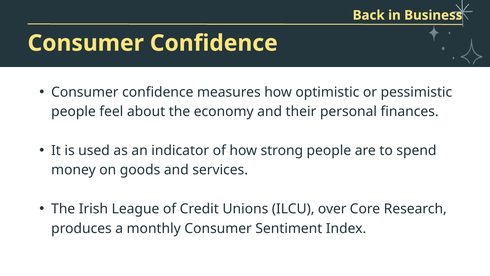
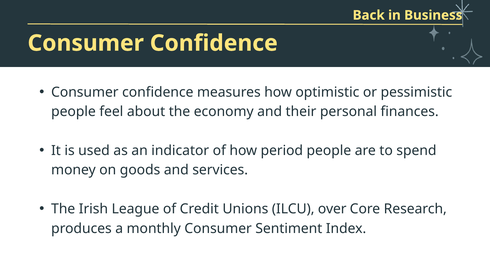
strong: strong -> period
